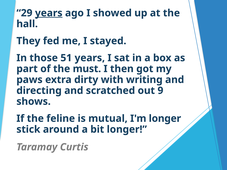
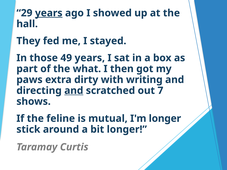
51: 51 -> 49
must: must -> what
and at (74, 91) underline: none -> present
9: 9 -> 7
